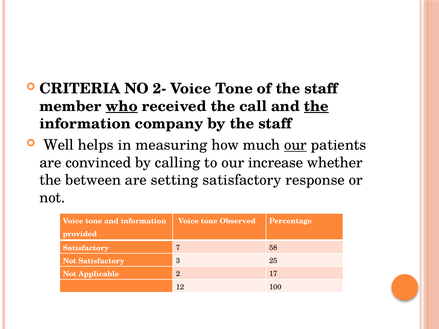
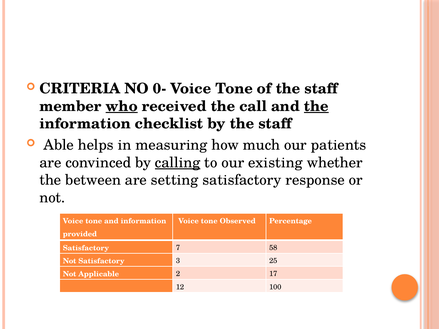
2-: 2- -> 0-
company: company -> checklist
Well: Well -> Able
our at (295, 145) underline: present -> none
calling underline: none -> present
increase: increase -> existing
